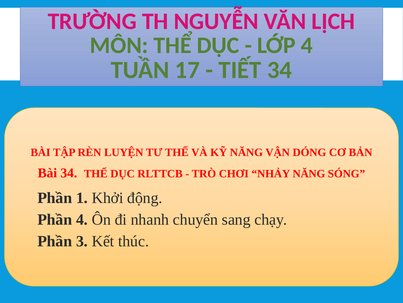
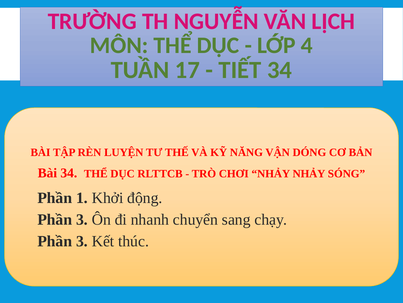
NHẢY NĂNG: NĂNG -> NHẢY
4 at (82, 219): 4 -> 3
